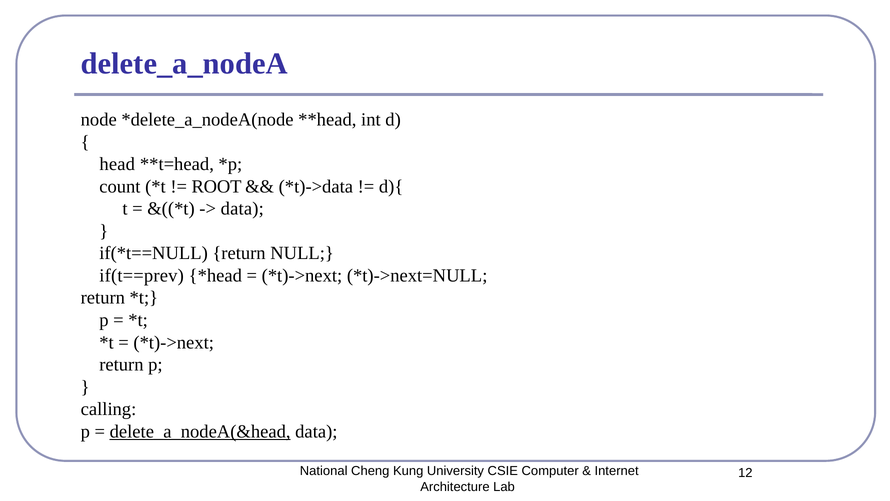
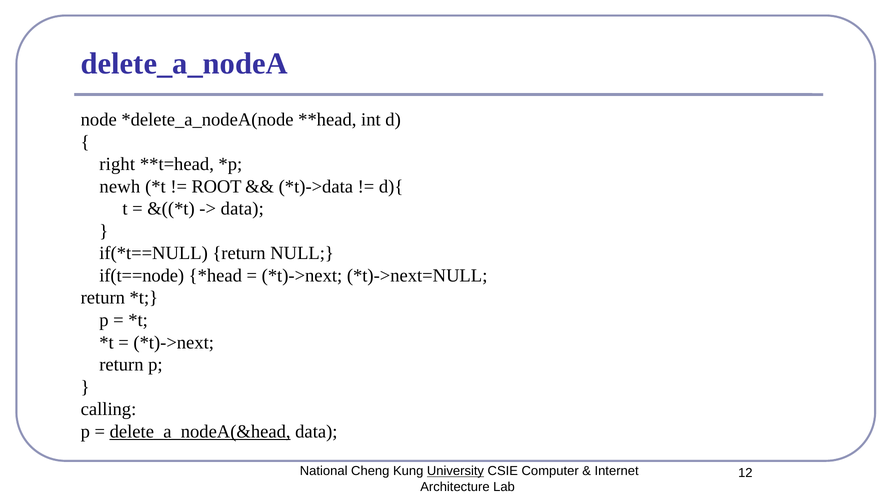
head: head -> right
count: count -> newh
if(t==prev: if(t==prev -> if(t==node
University underline: none -> present
